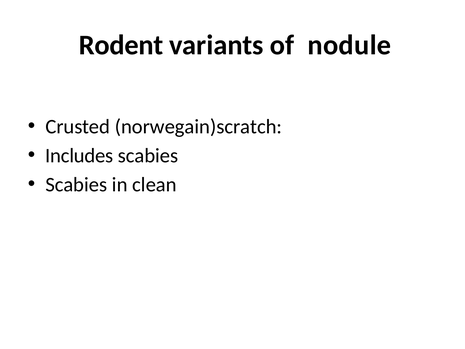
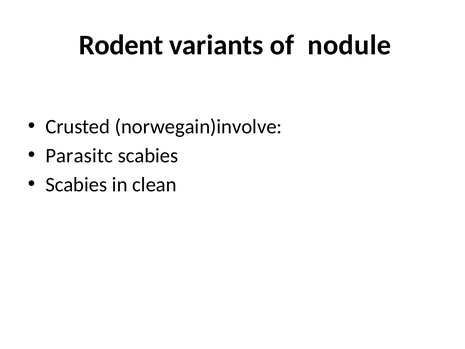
norwegain)scratch: norwegain)scratch -> norwegain)involve
Includes: Includes -> Parasitc
